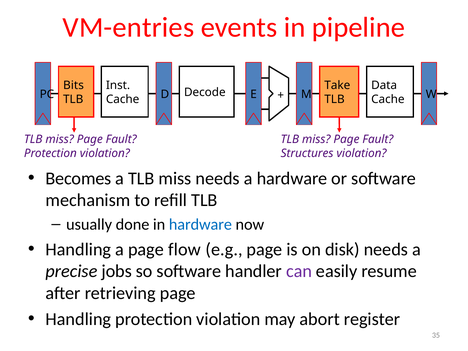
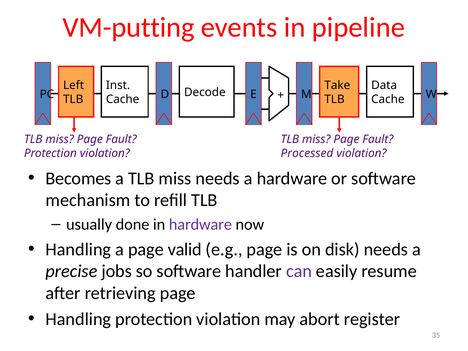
VM-entries: VM-entries -> VM-putting
Bits: Bits -> Left
Structures: Structures -> Processed
hardware at (200, 224) colour: blue -> purple
flow: flow -> valid
